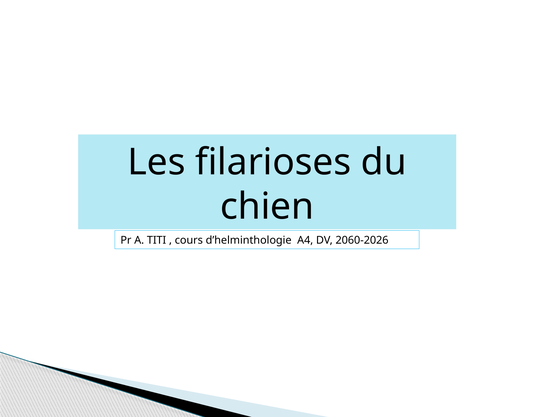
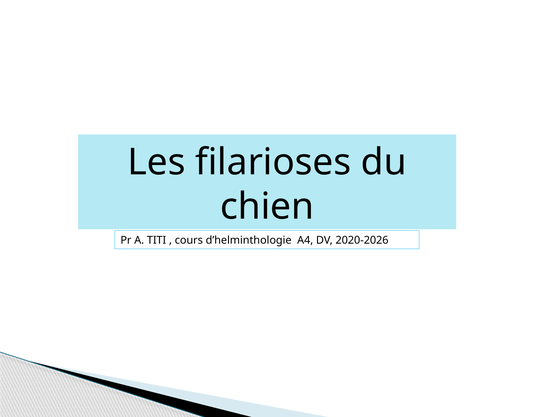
2060-2026: 2060-2026 -> 2020-2026
